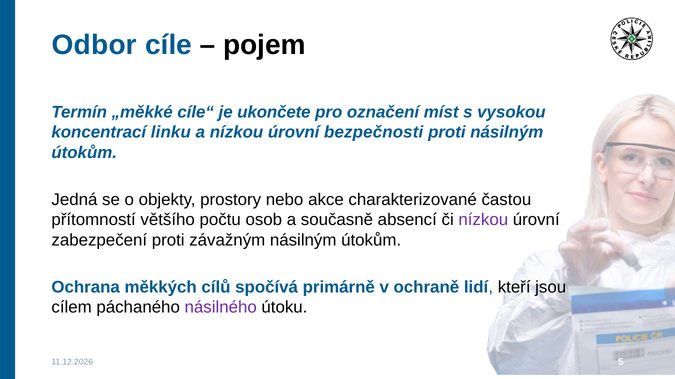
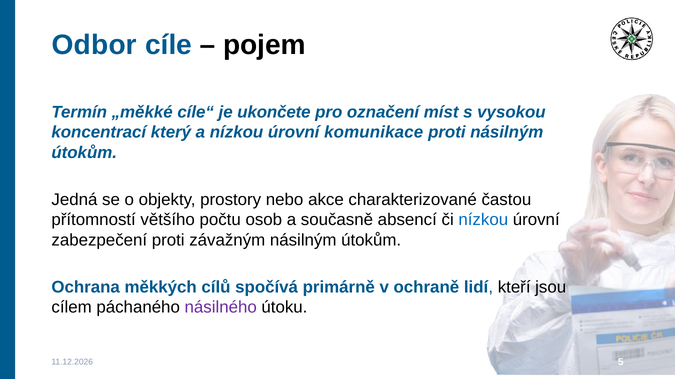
linku: linku -> který
bezpečnosti: bezpečnosti -> komunikace
nízkou at (483, 220) colour: purple -> blue
